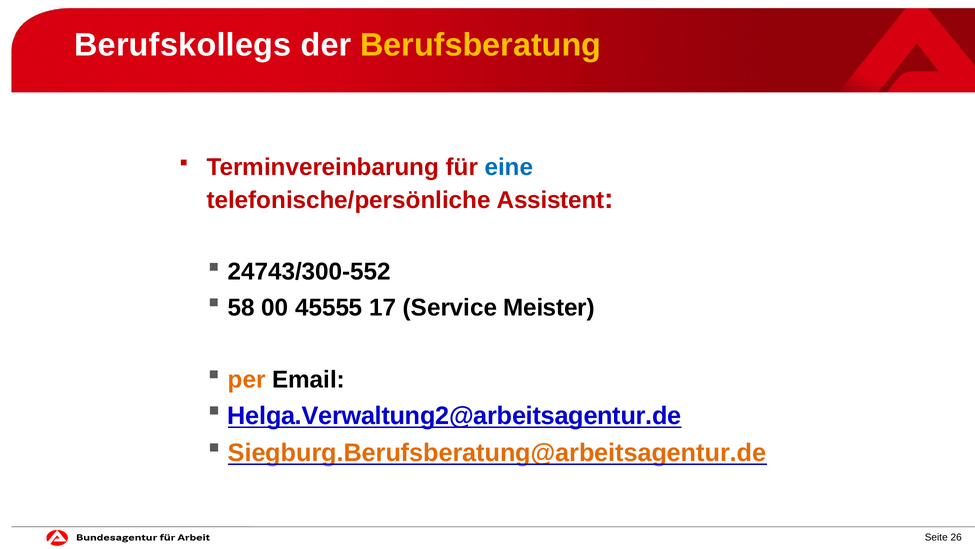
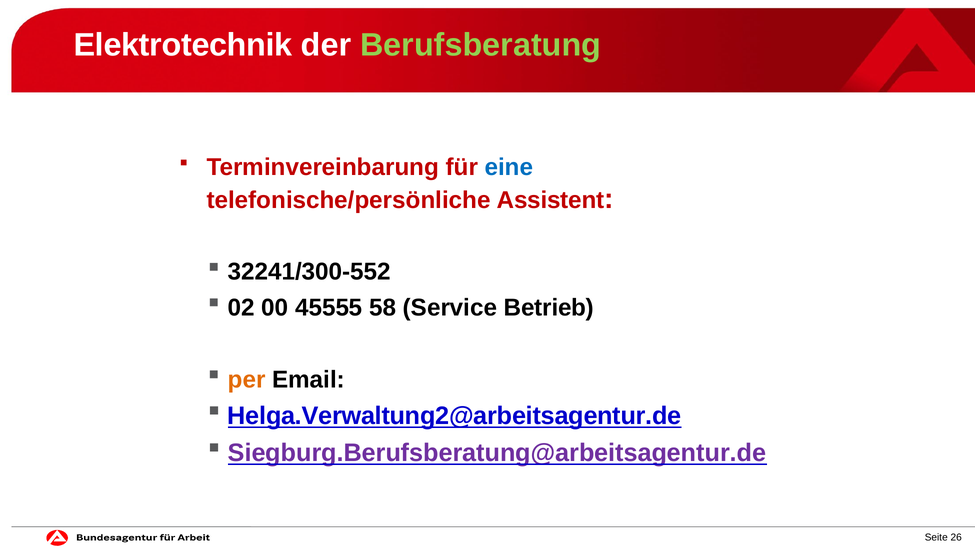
Berufskollegs: Berufskollegs -> Elektrotechnik
Berufsberatung colour: yellow -> light green
24743/300-552: 24743/300-552 -> 32241/300-552
58: 58 -> 02
17: 17 -> 58
Meister: Meister -> Betrieb
Siegburg.Berufsberatung@arbeitsagentur.de colour: orange -> purple
